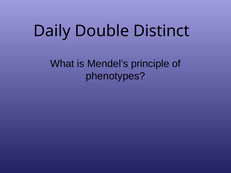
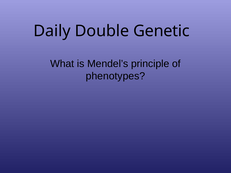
Distinct: Distinct -> Genetic
